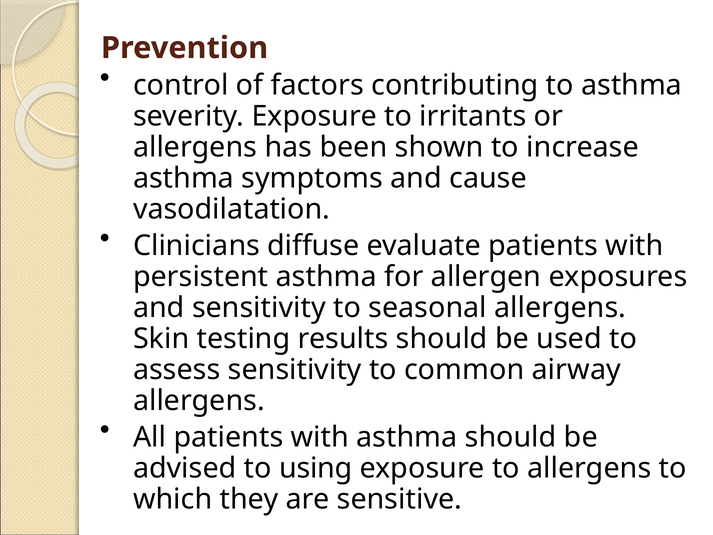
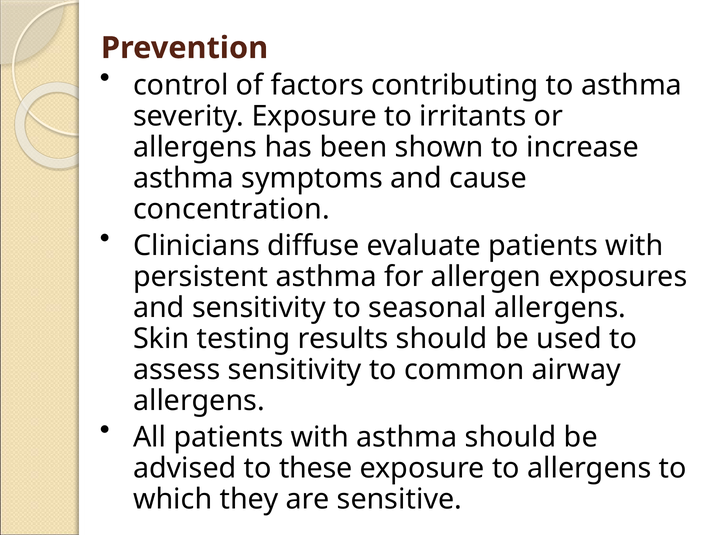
vasodilatation: vasodilatation -> concentration
using: using -> these
